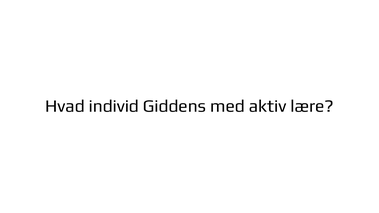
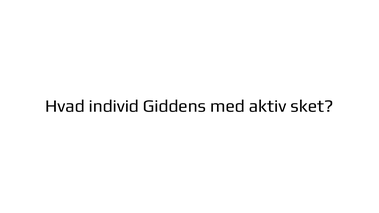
lære: lære -> sket
